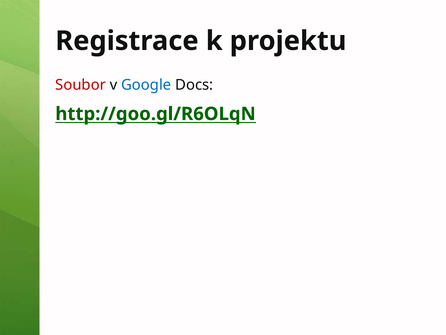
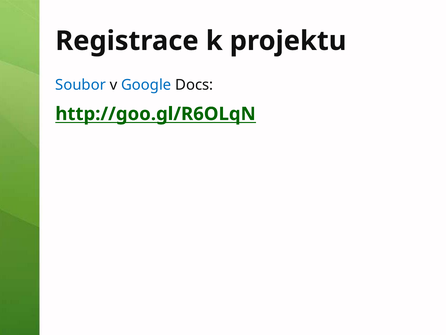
Soubor colour: red -> blue
